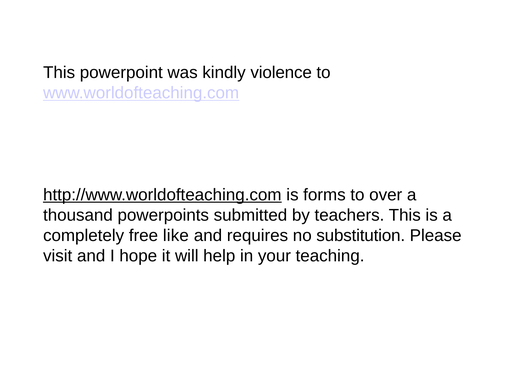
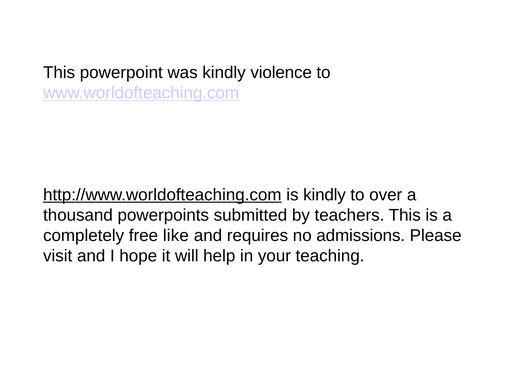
is forms: forms -> kindly
substitution: substitution -> admissions
